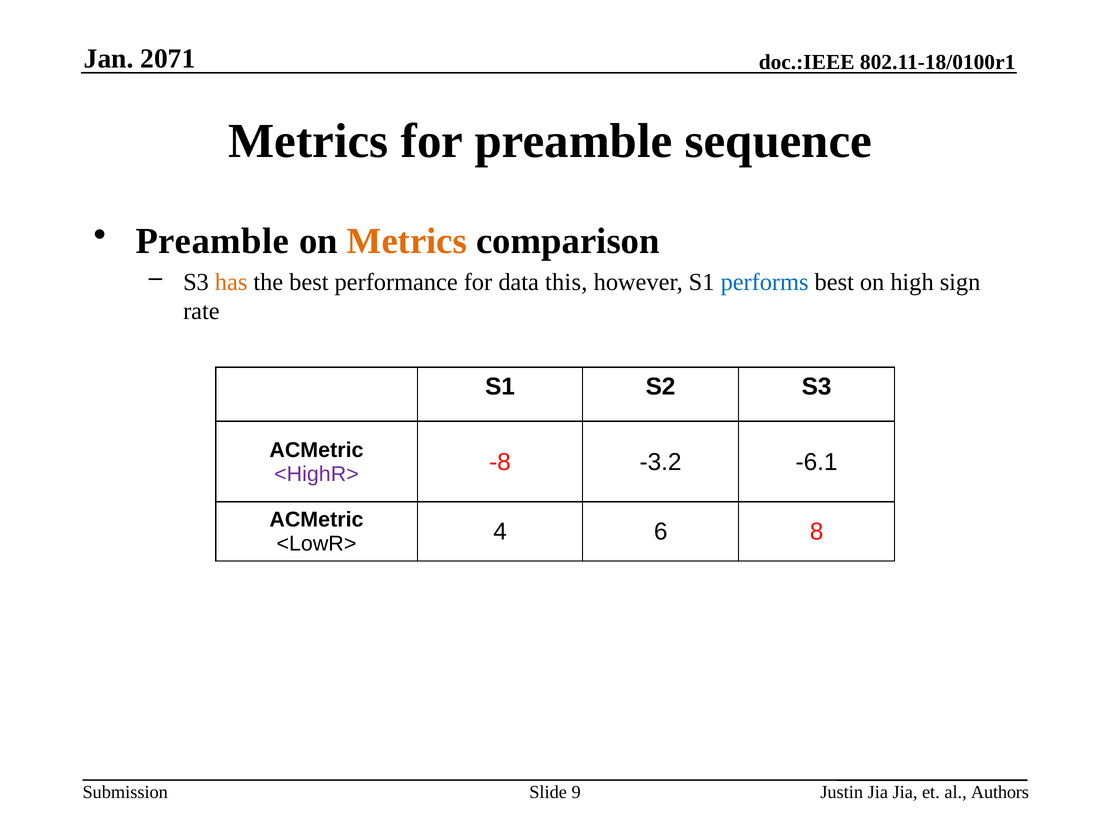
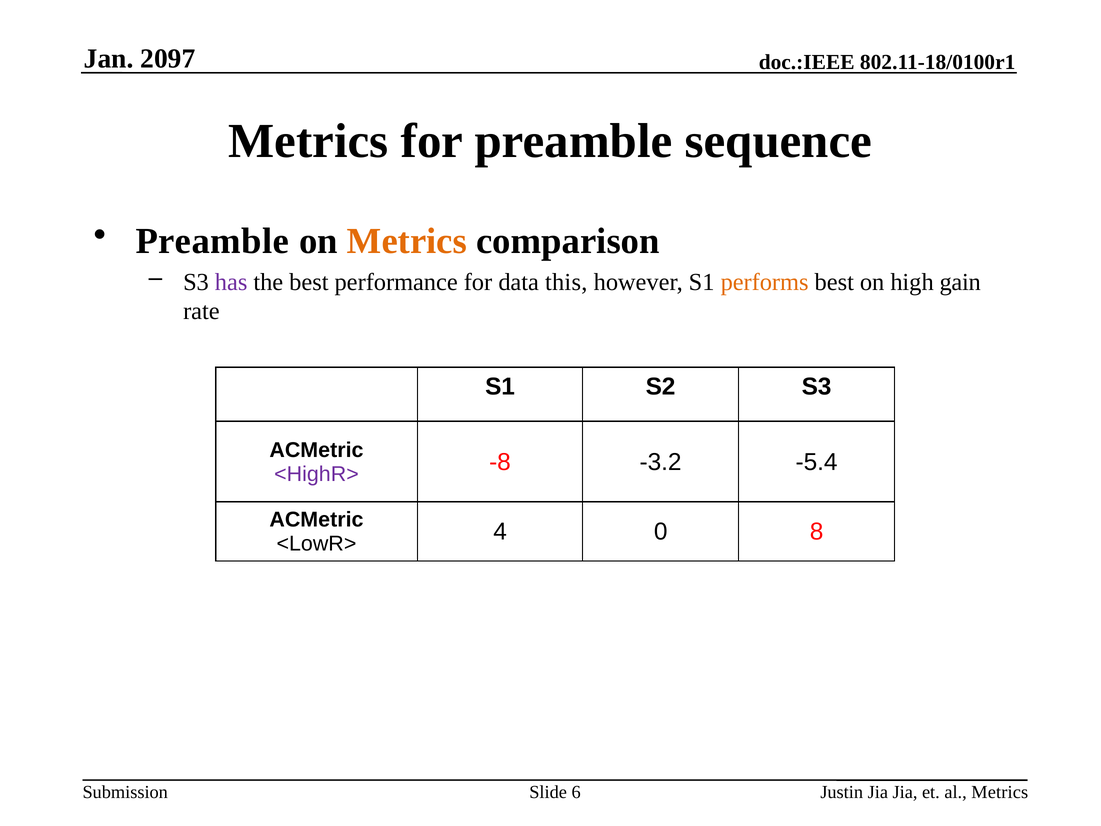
2071: 2071 -> 2097
has colour: orange -> purple
performs colour: blue -> orange
sign: sign -> gain
-6.1: -6.1 -> -5.4
6: 6 -> 0
9: 9 -> 6
al Authors: Authors -> Metrics
